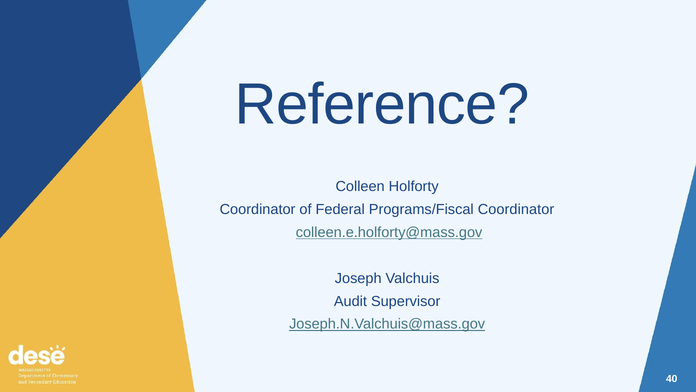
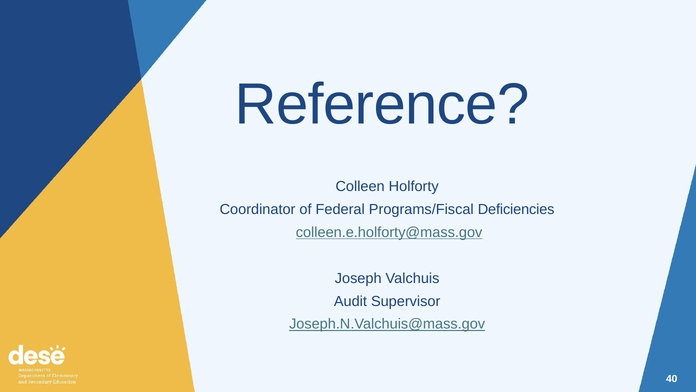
Programs/Fiscal Coordinator: Coordinator -> Deficiencies
